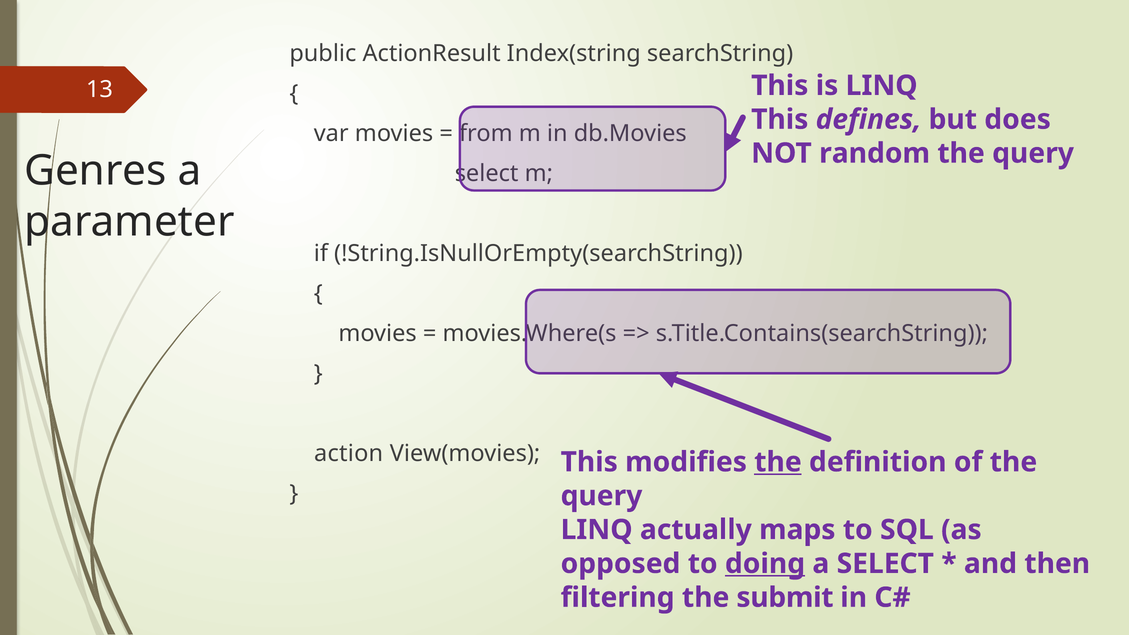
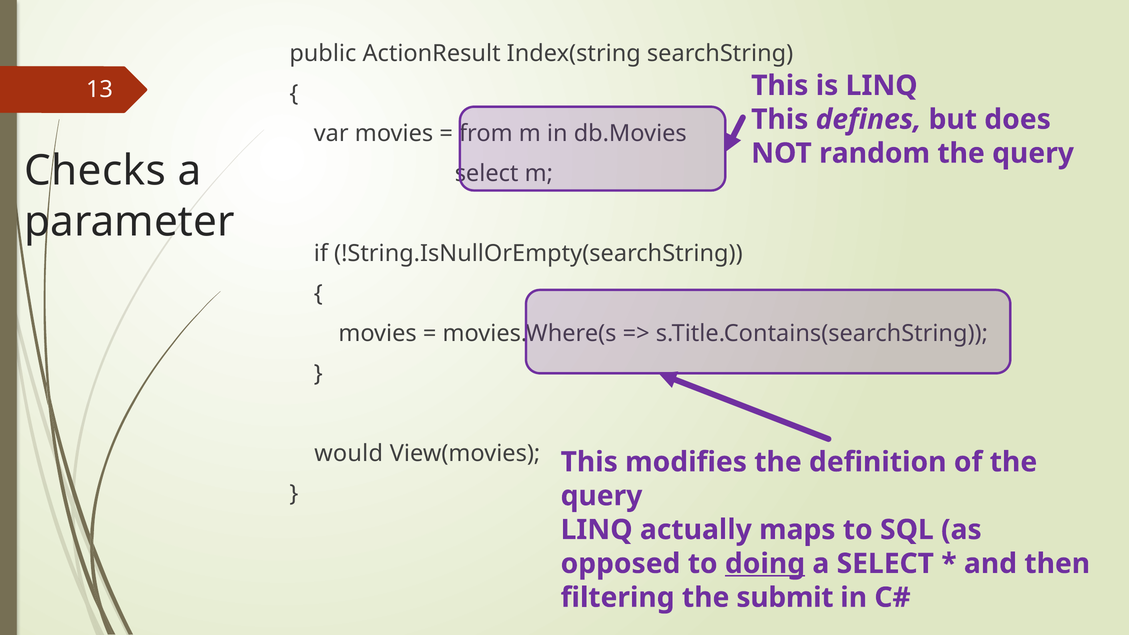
Genres: Genres -> Checks
action: action -> would
the at (778, 462) underline: present -> none
